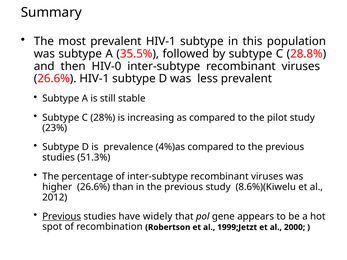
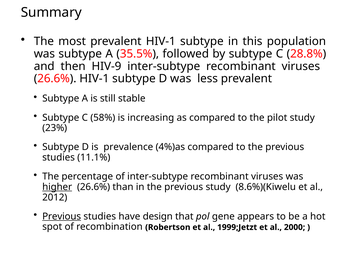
HIV-0: HIV-0 -> HIV-9
28%: 28% -> 58%
51.3%: 51.3% -> 11.1%
higher underline: none -> present
widely: widely -> design
